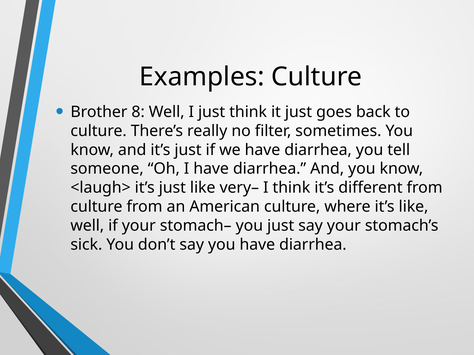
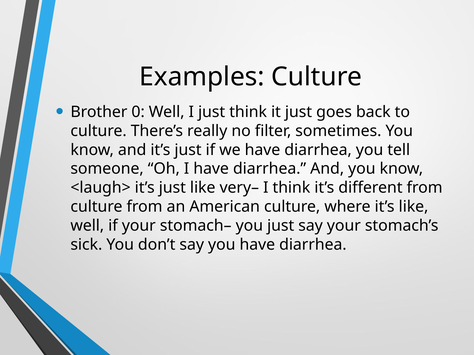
8: 8 -> 0
